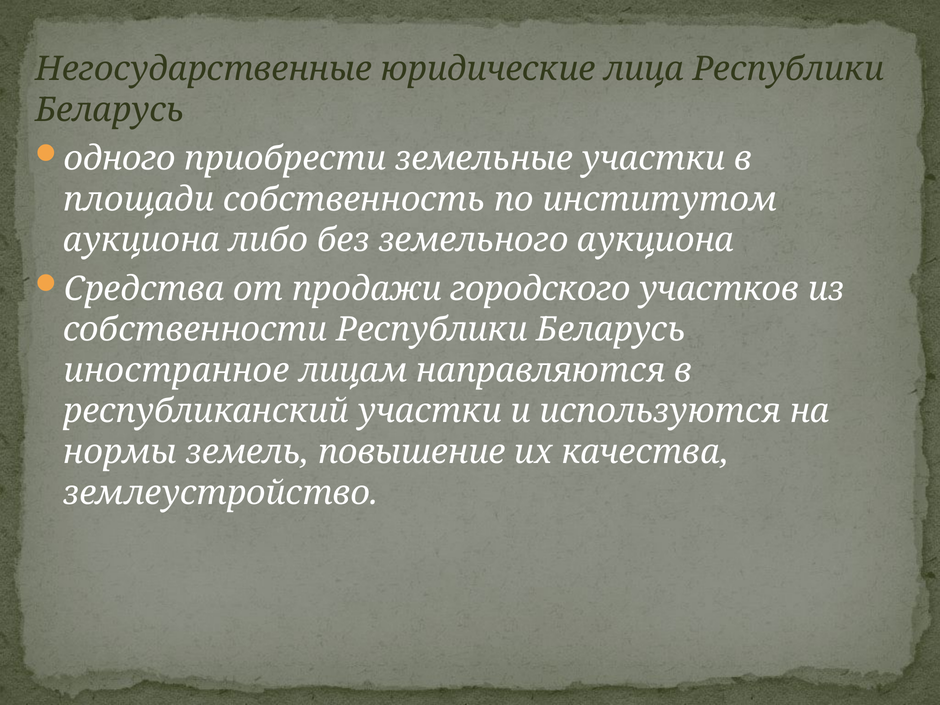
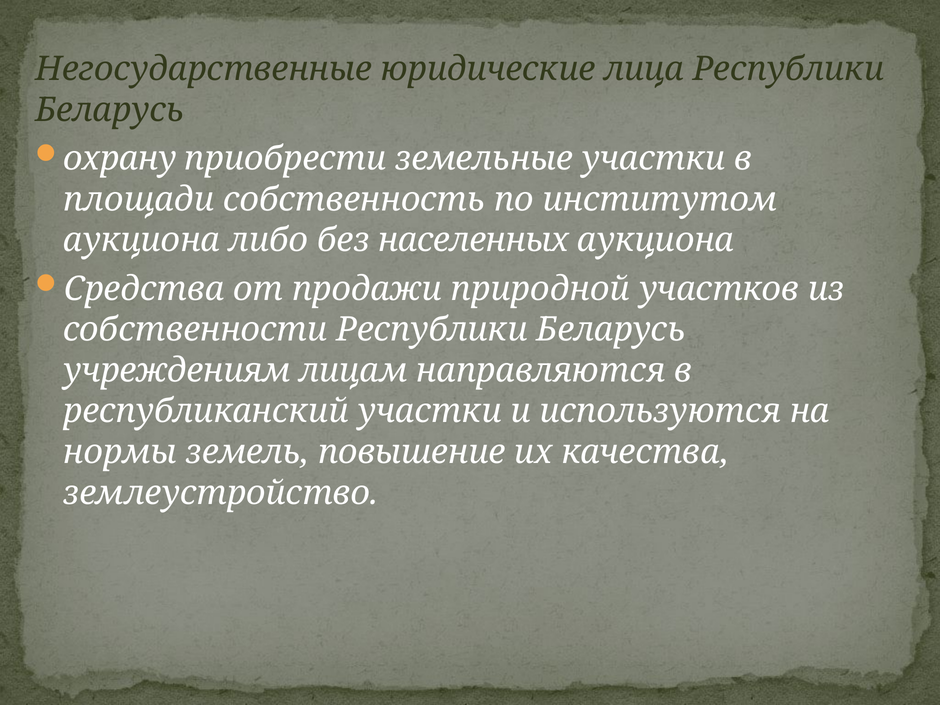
одного: одного -> охрану
земельного: земельного -> населенных
городского: городского -> природной
иностранное: иностранное -> учреждениям
